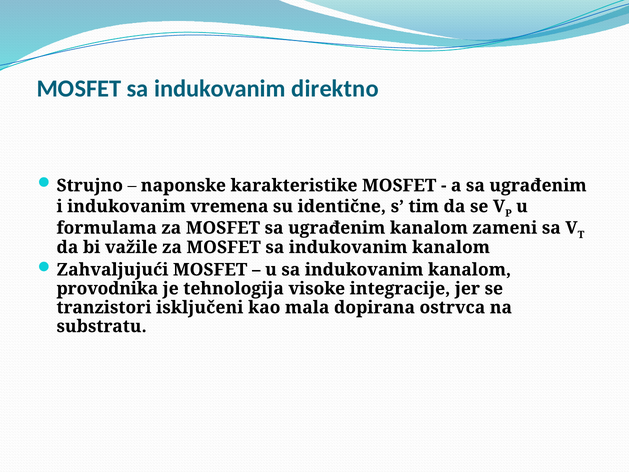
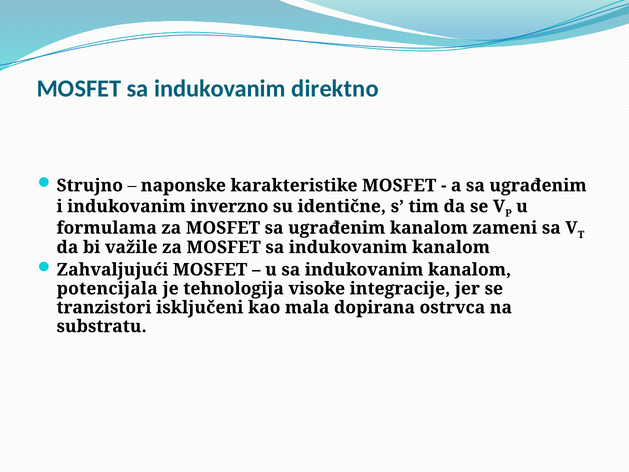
vremena: vremena -> inverzno
provodnika: provodnika -> potencijala
